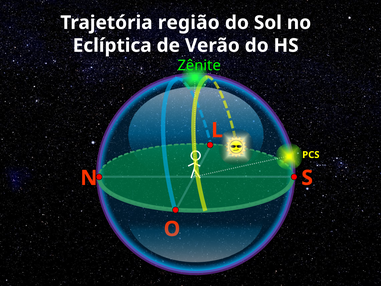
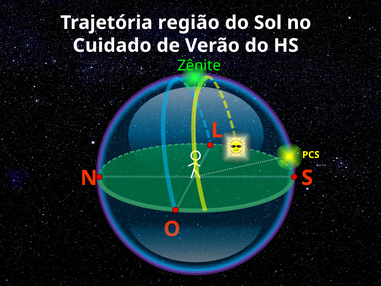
Eclíptica: Eclíptica -> Cuidado
